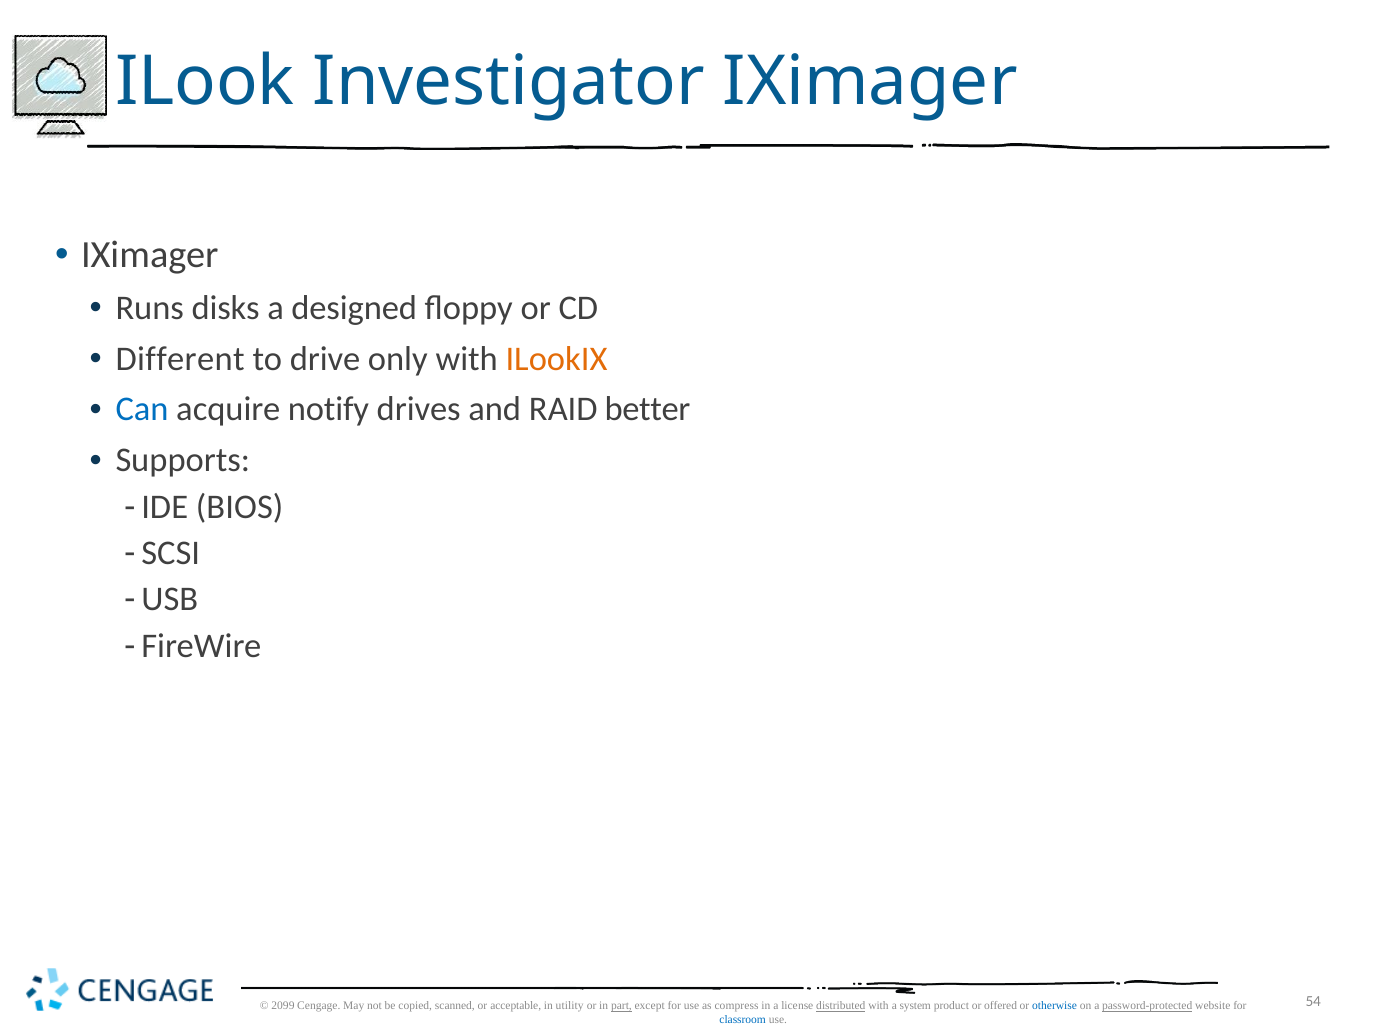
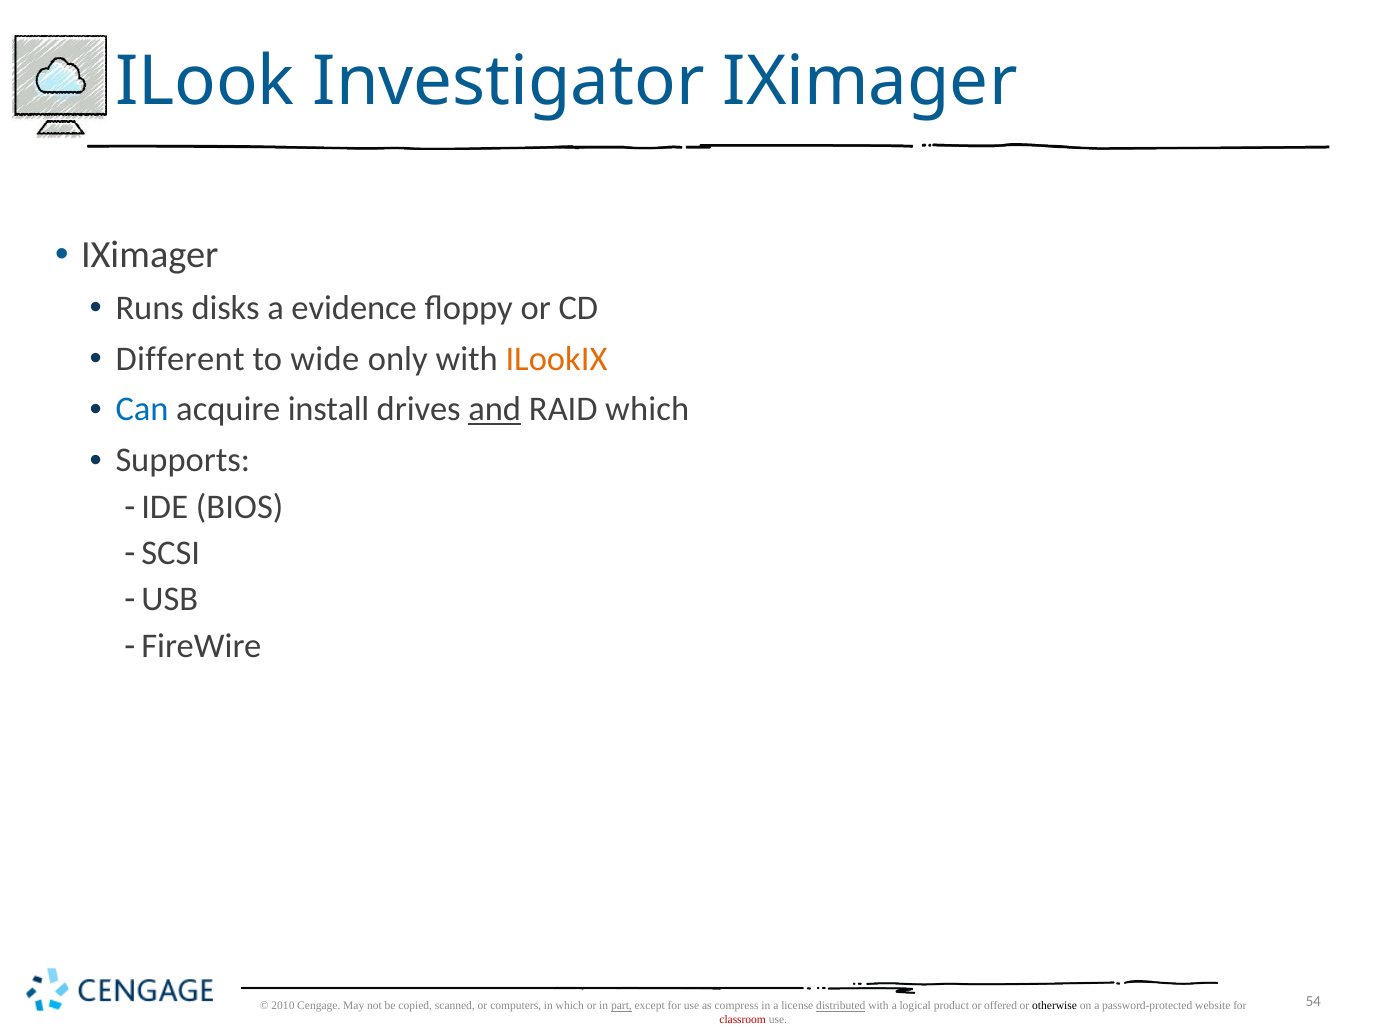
designed: designed -> evidence
drive: drive -> wide
notify: notify -> install
and underline: none -> present
RAID better: better -> which
2099: 2099 -> 2010
acceptable: acceptable -> computers
in utility: utility -> which
system: system -> logical
otherwise colour: blue -> black
password-protected underline: present -> none
classroom colour: blue -> red
